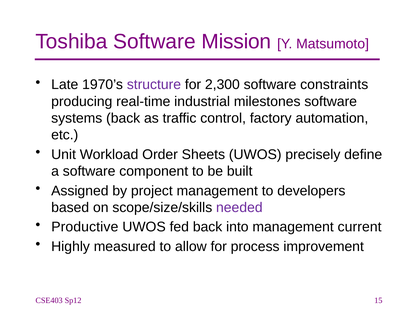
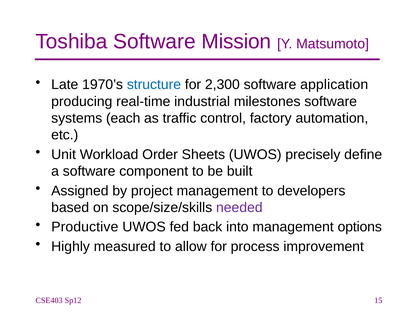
structure colour: purple -> blue
constraints: constraints -> application
systems back: back -> each
current: current -> options
